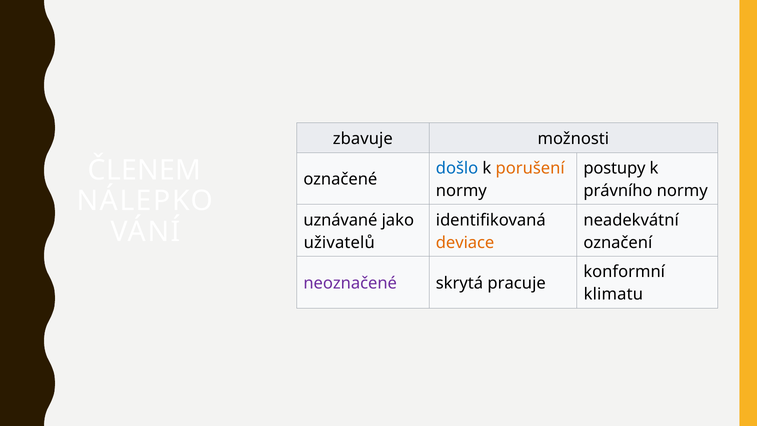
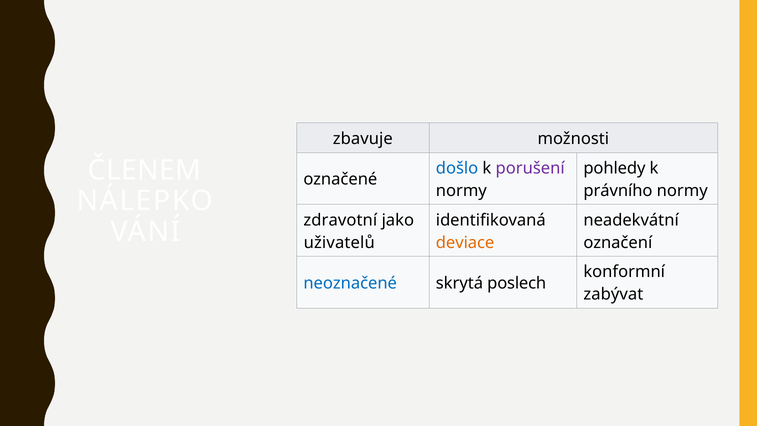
porušení colour: orange -> purple
postupy: postupy -> pohledy
uznávané: uznávané -> zdravotní
neoznačené colour: purple -> blue
pracuje: pracuje -> poslech
klimatu: klimatu -> zabývat
